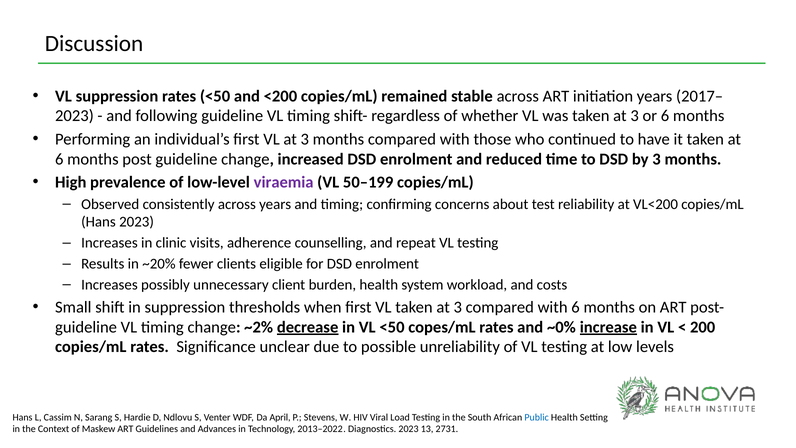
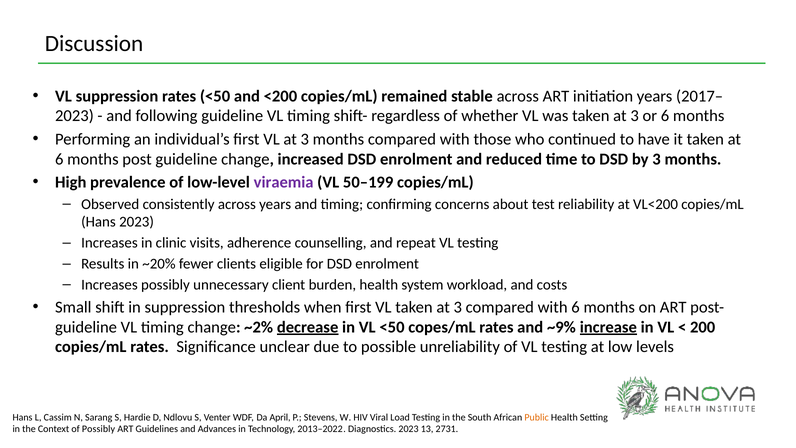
~0%: ~0% -> ~9%
Public colour: blue -> orange
of Maskew: Maskew -> Possibly
